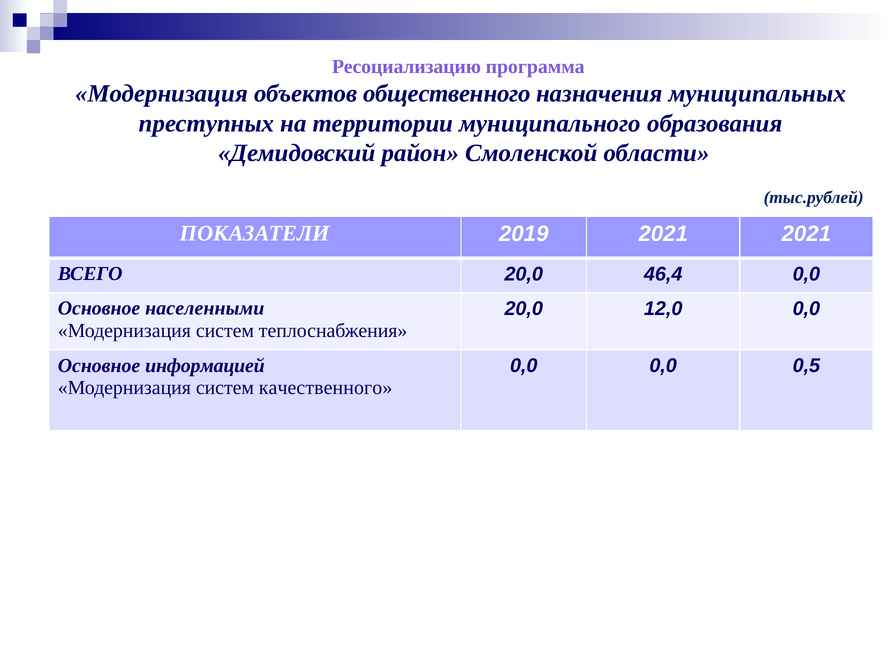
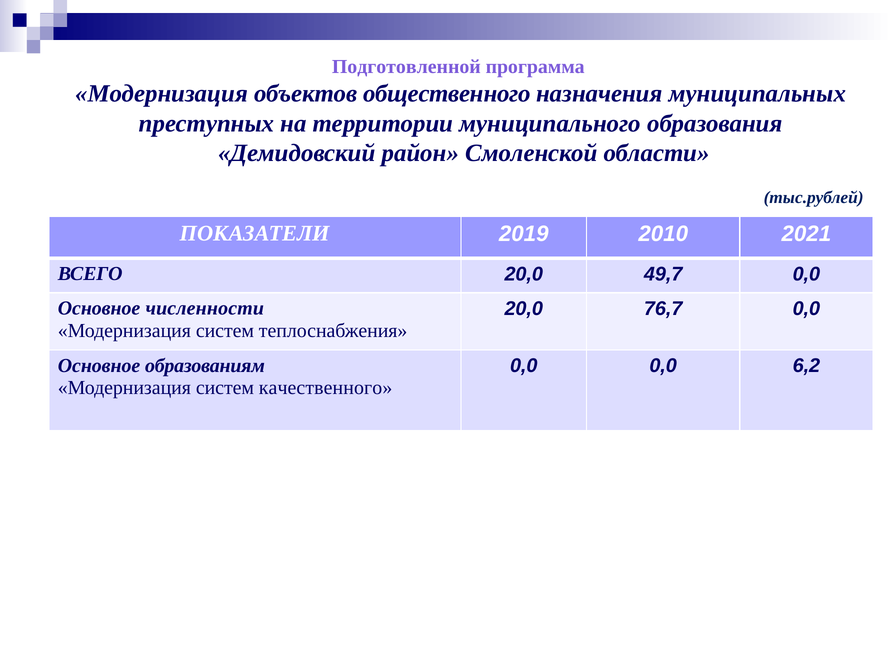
Ресоциализацию: Ресоциализацию -> Подготовленной
2019 2021: 2021 -> 2010
46,4: 46,4 -> 49,7
населенными: населенными -> численности
12,0: 12,0 -> 76,7
информацией: информацией -> образованиям
0,5: 0,5 -> 6,2
